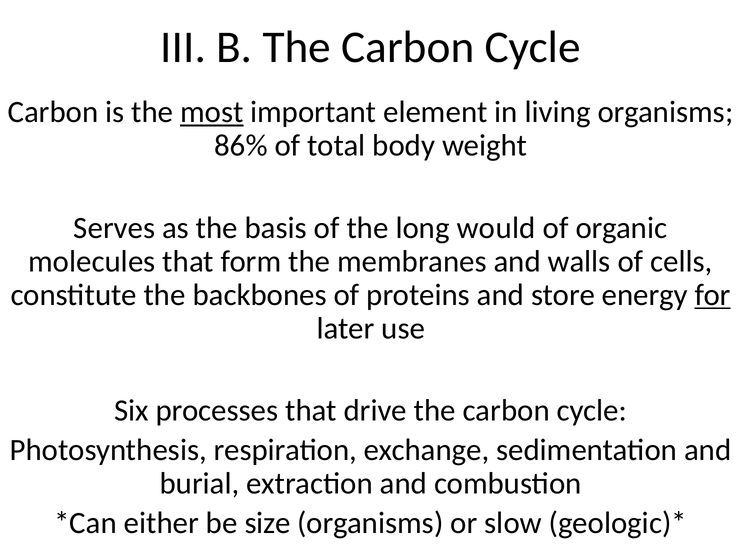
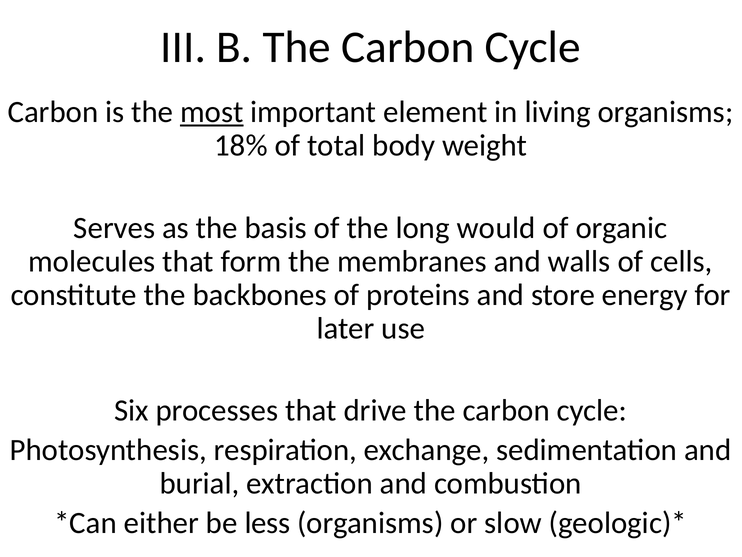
86%: 86% -> 18%
for underline: present -> none
size: size -> less
